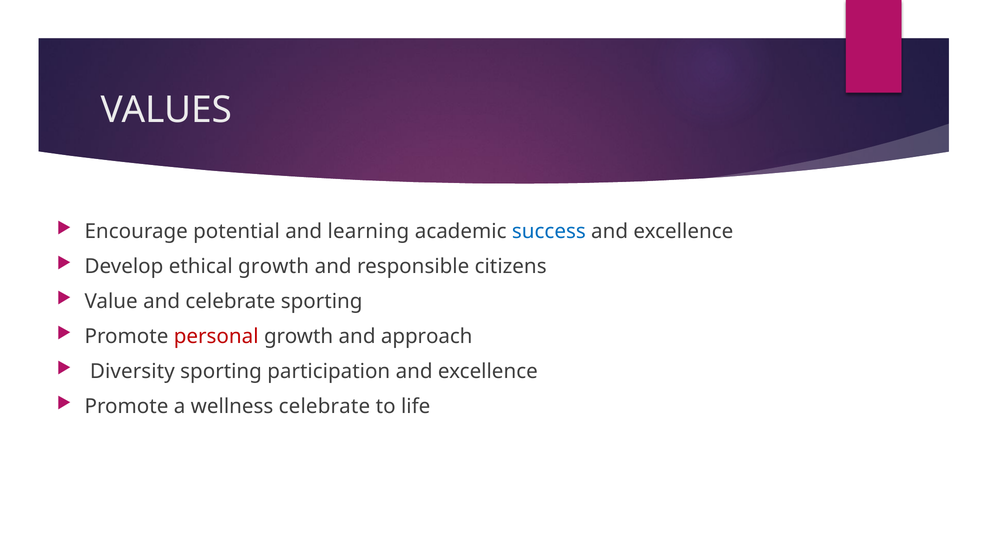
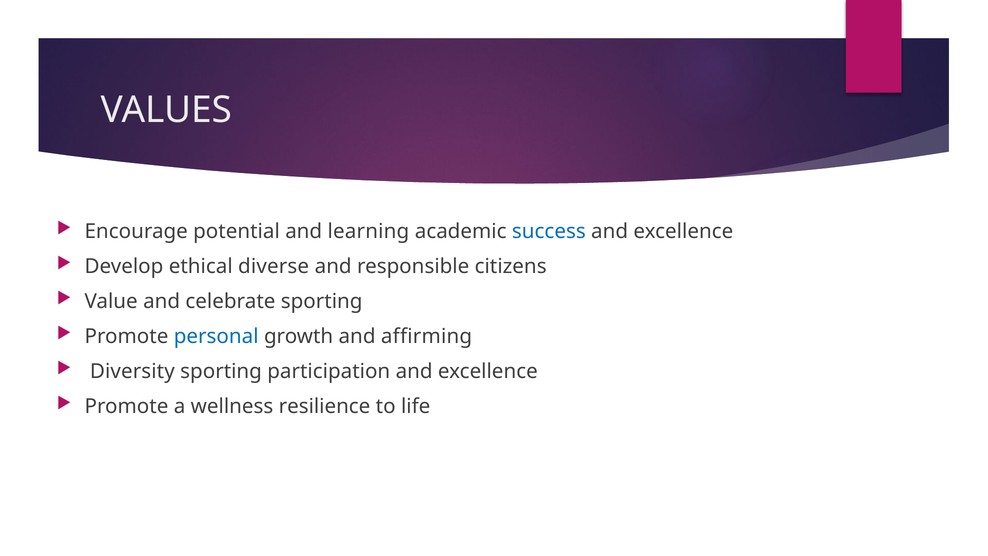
ethical growth: growth -> diverse
personal colour: red -> blue
approach: approach -> affirming
wellness celebrate: celebrate -> resilience
